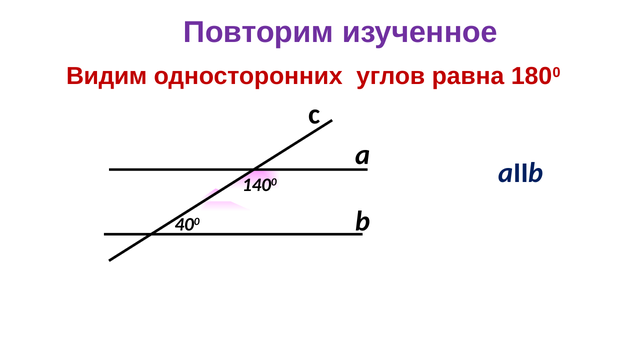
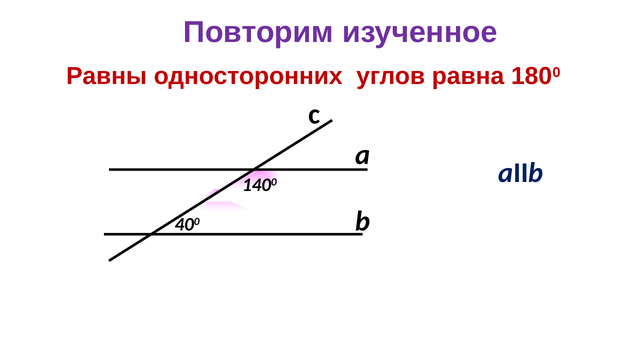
Видим: Видим -> Равны
